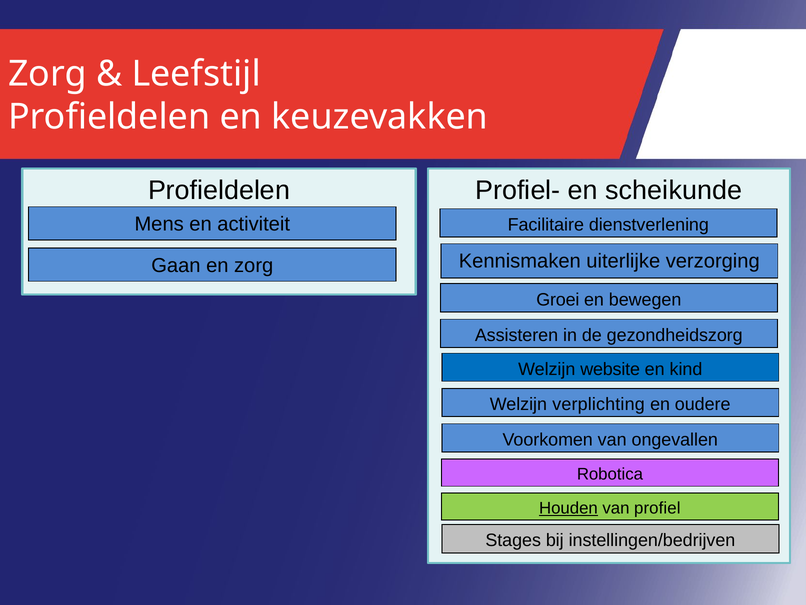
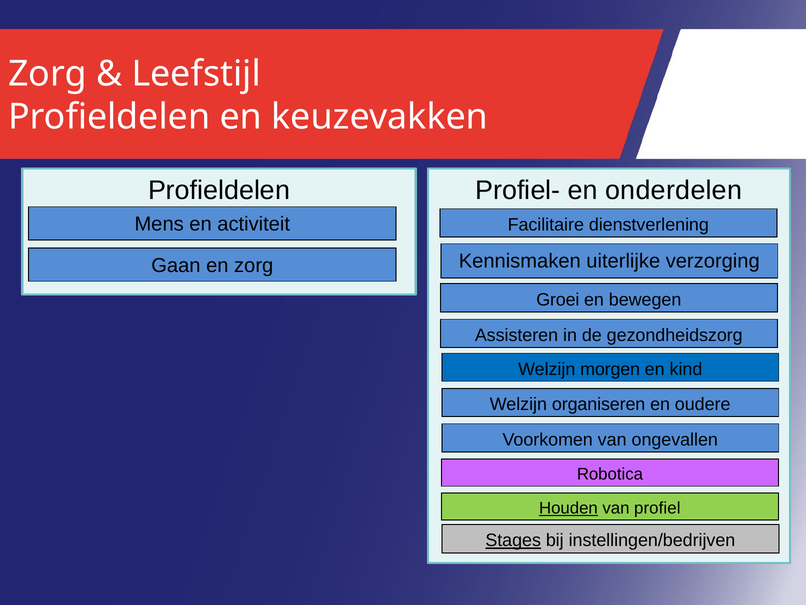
scheikunde: scheikunde -> onderdelen
website: website -> morgen
verplichting: verplichting -> organiseren
Stages underline: none -> present
